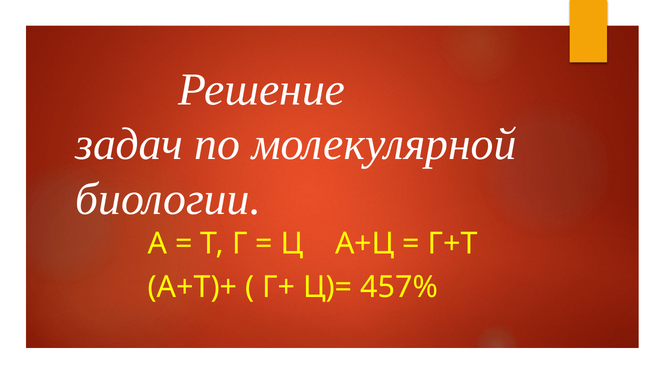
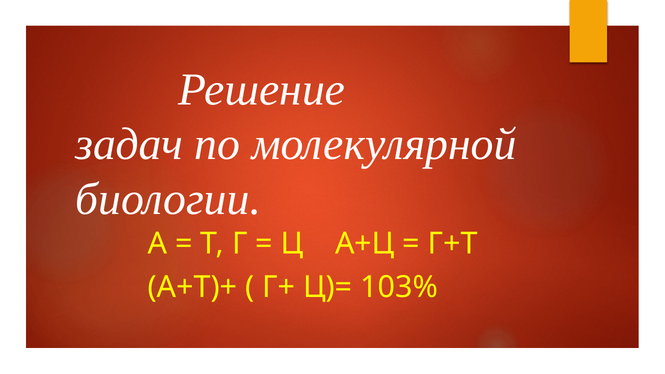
457%: 457% -> 103%
